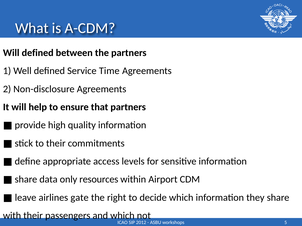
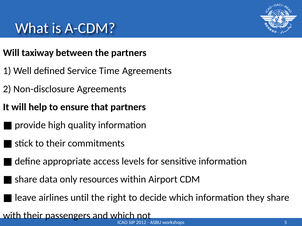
Will defined: defined -> taxiway
gate: gate -> until
